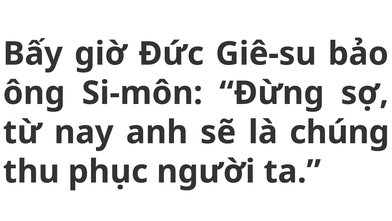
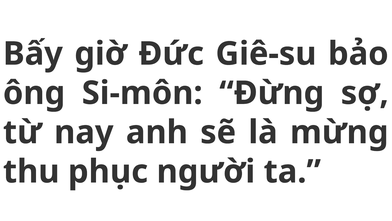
chúng: chúng -> mừng
